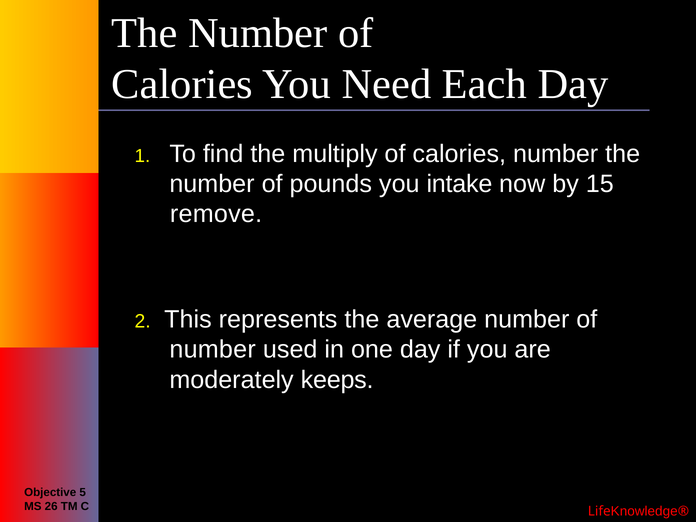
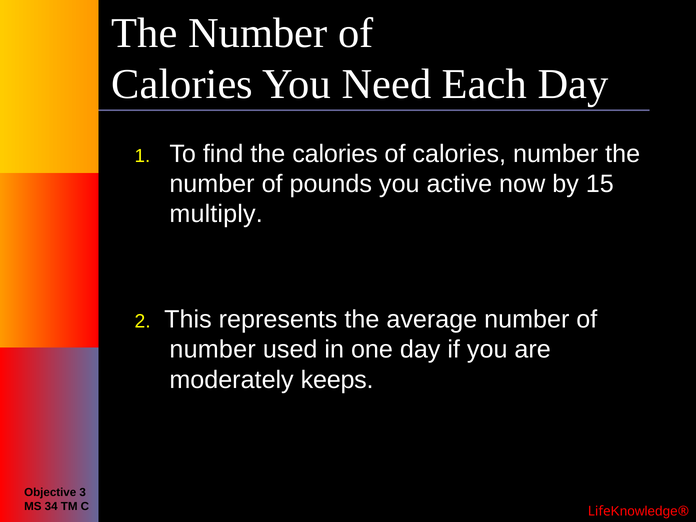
the multiply: multiply -> calories
intake: intake -> active
remove: remove -> multiply
5: 5 -> 3
26: 26 -> 34
